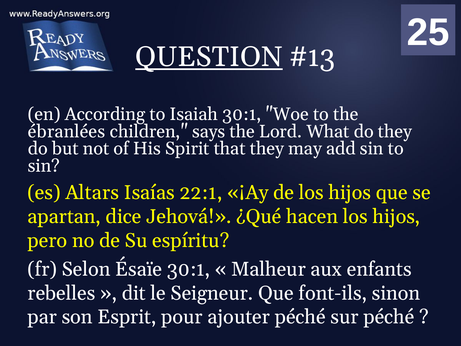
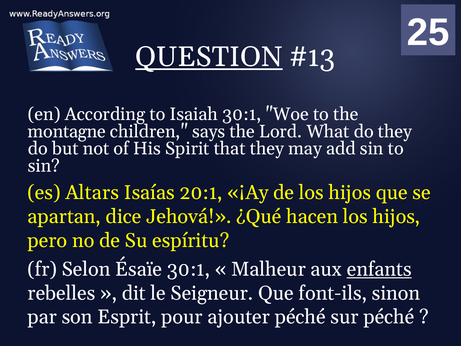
ébranlées: ébranlées -> montagne
22:1: 22:1 -> 20:1
enfants underline: none -> present
